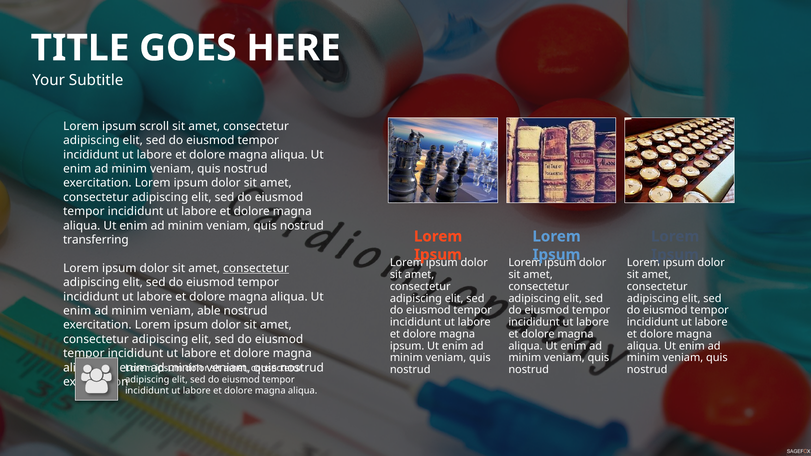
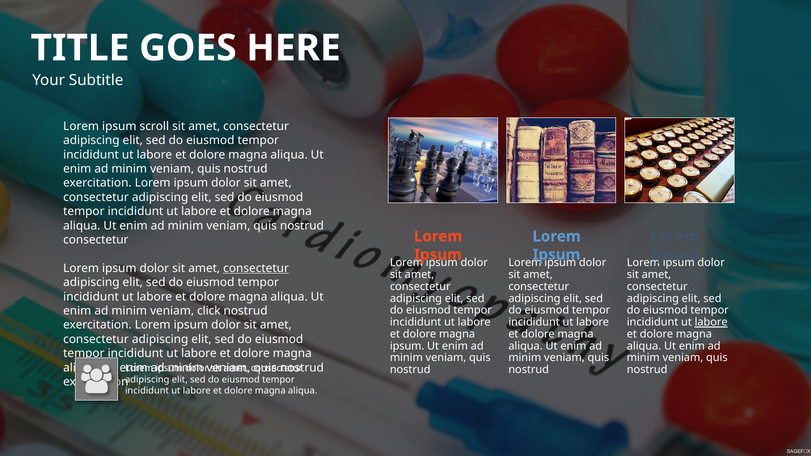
transferring at (96, 240): transferring -> consectetur
able: able -> click
labore at (711, 322) underline: none -> present
